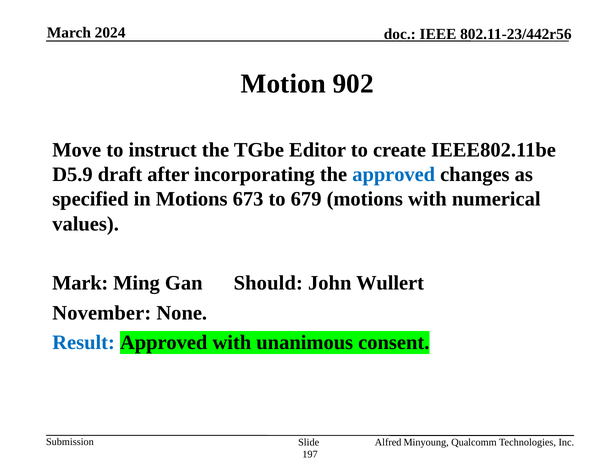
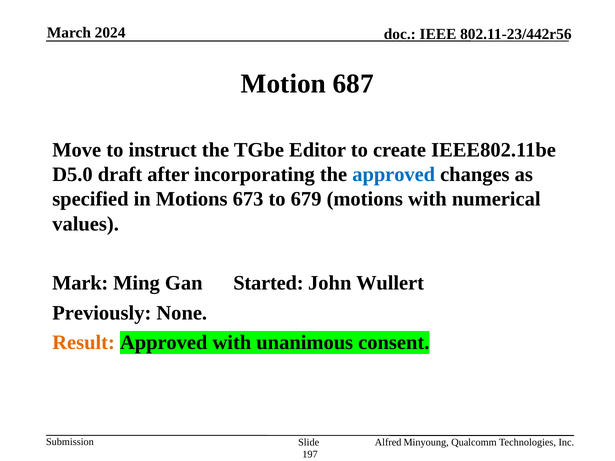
902: 902 -> 687
D5.9: D5.9 -> D5.0
Should: Should -> Started
November: November -> Previously
Result colour: blue -> orange
